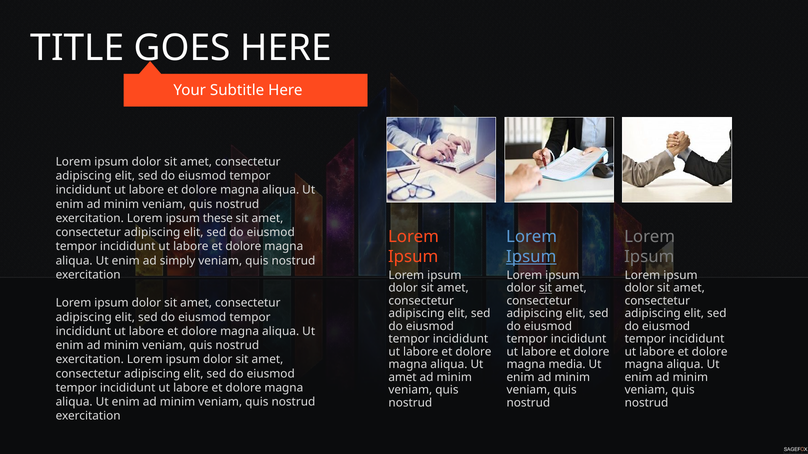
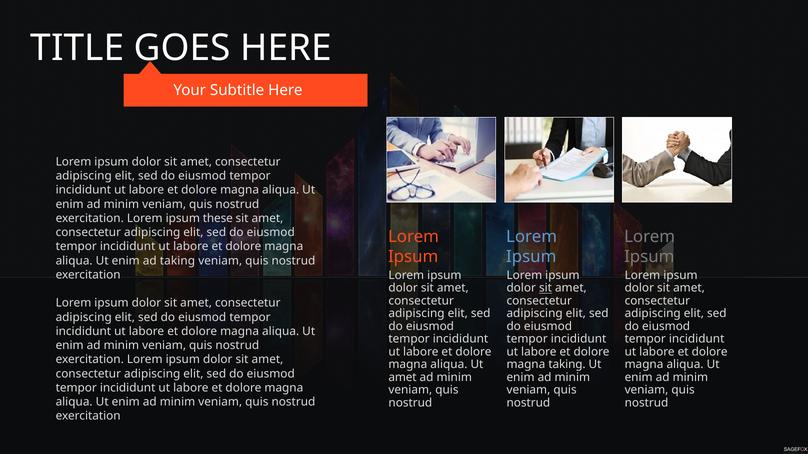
Ipsum at (531, 257) underline: present -> none
ad simply: simply -> taking
magna media: media -> taking
